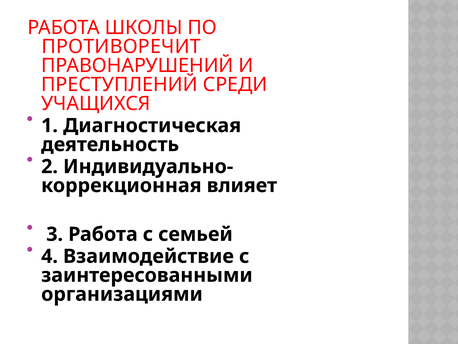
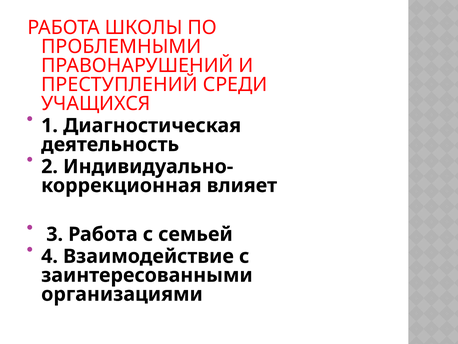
ПРОТИВОРЕЧИТ: ПРОТИВОРЕЧИТ -> ПРОБЛЕМНЫМИ
